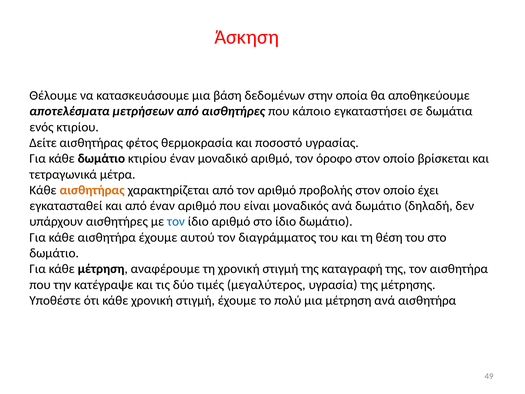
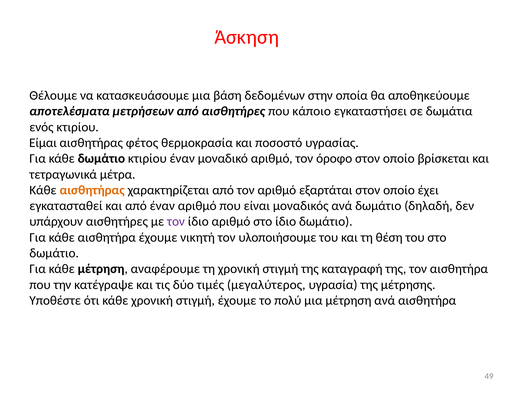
Δείτε: Δείτε -> Είμαι
προβολής: προβολής -> εξαρτάται
τον at (176, 222) colour: blue -> purple
αυτού: αυτού -> νικητή
διαγράμματος: διαγράμματος -> υλοποιήσουμε
